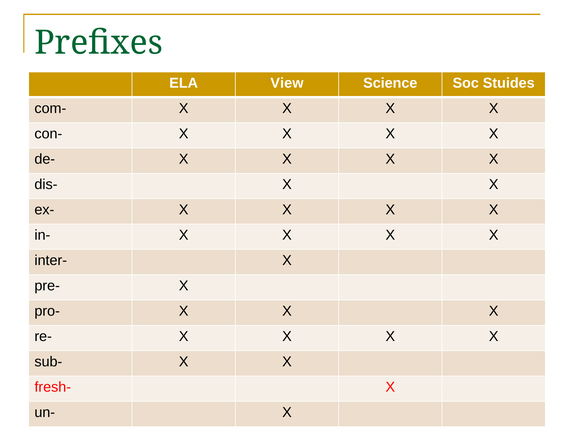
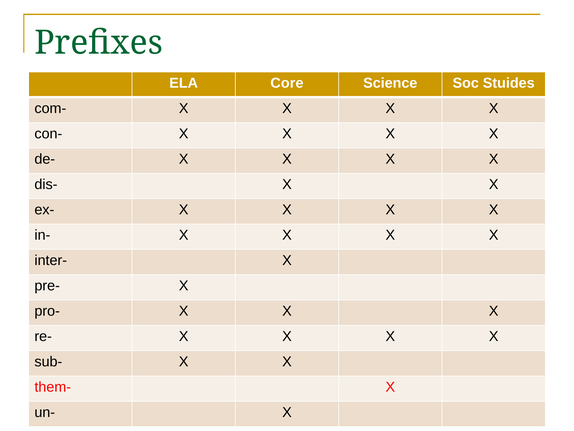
View: View -> Core
fresh-: fresh- -> them-
